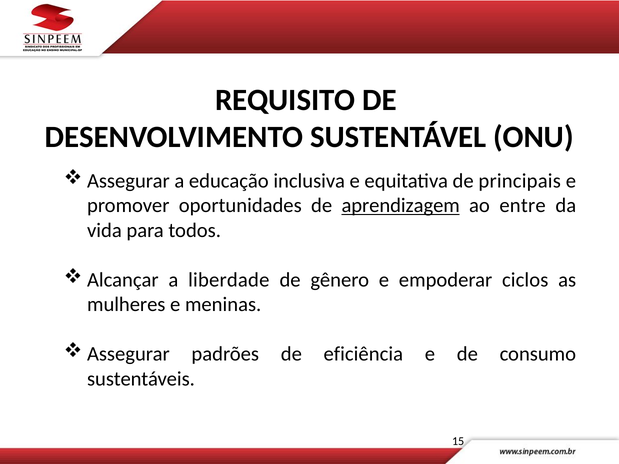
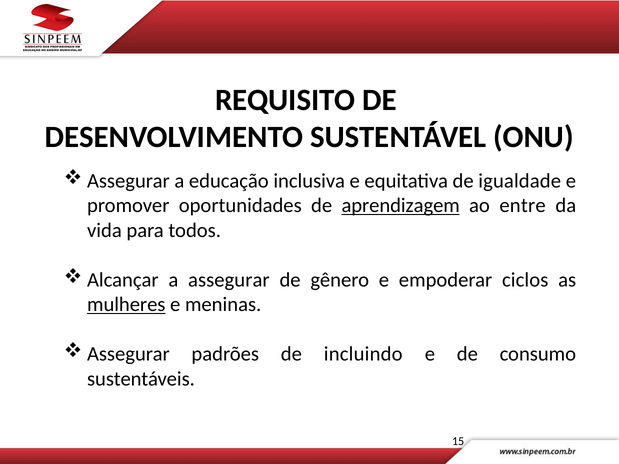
principais: principais -> igualdade
a liberdade: liberdade -> assegurar
mulheres underline: none -> present
eficiência: eficiência -> incluindo
